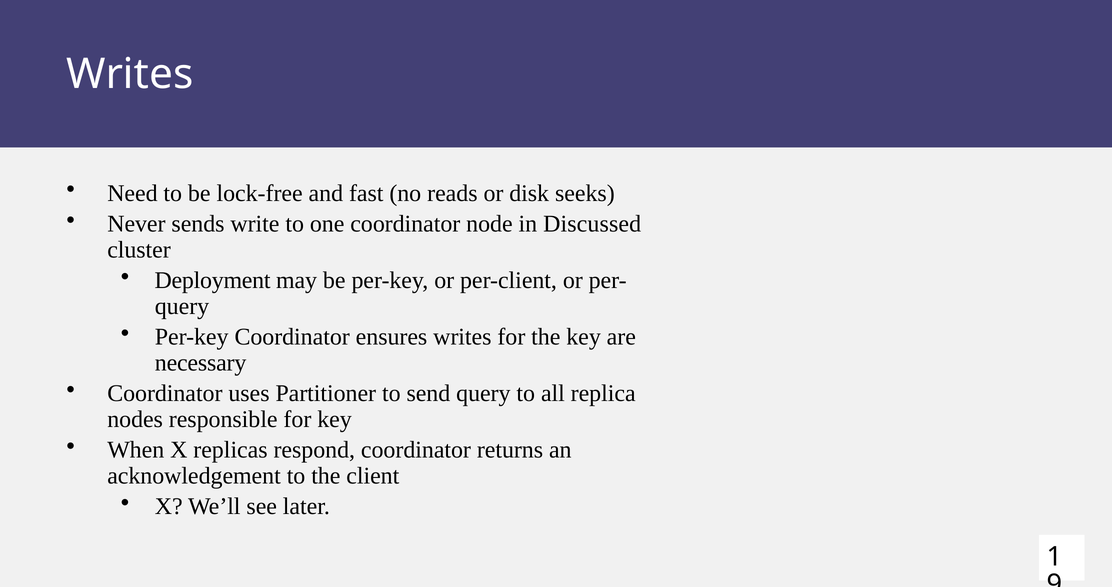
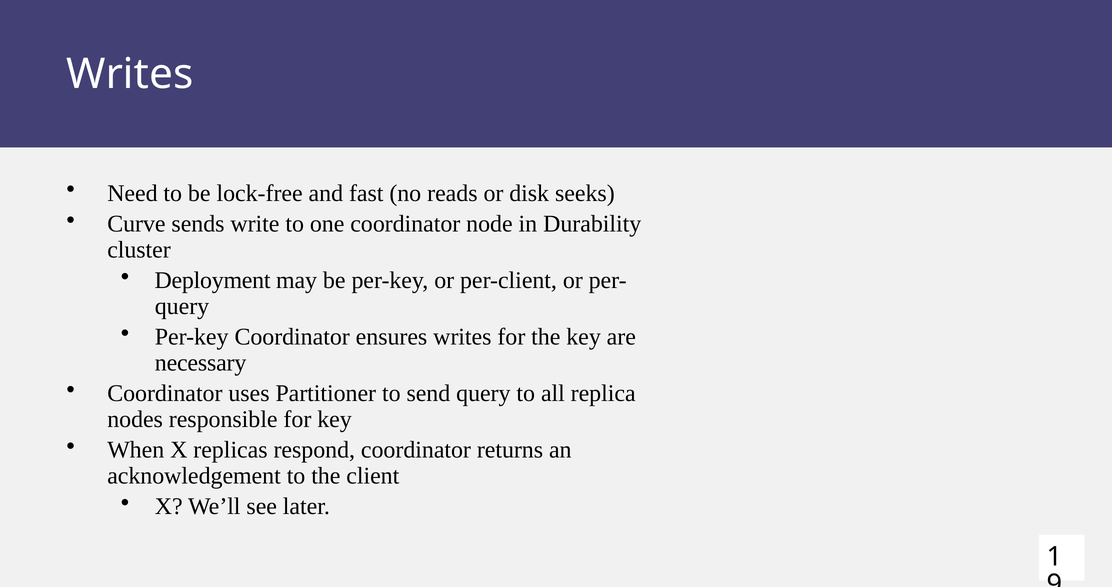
Never: Never -> Curve
Discussed: Discussed -> Durability
